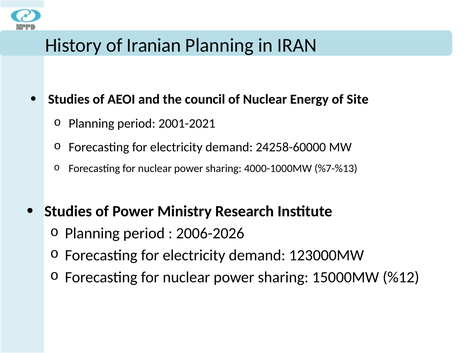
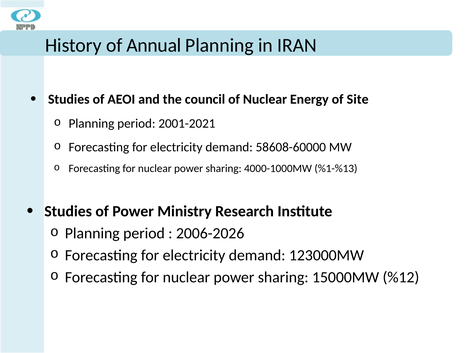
Iranian: Iranian -> Annual
24258-60000: 24258-60000 -> 58608-60000
%7-%13: %7-%13 -> %1-%13
